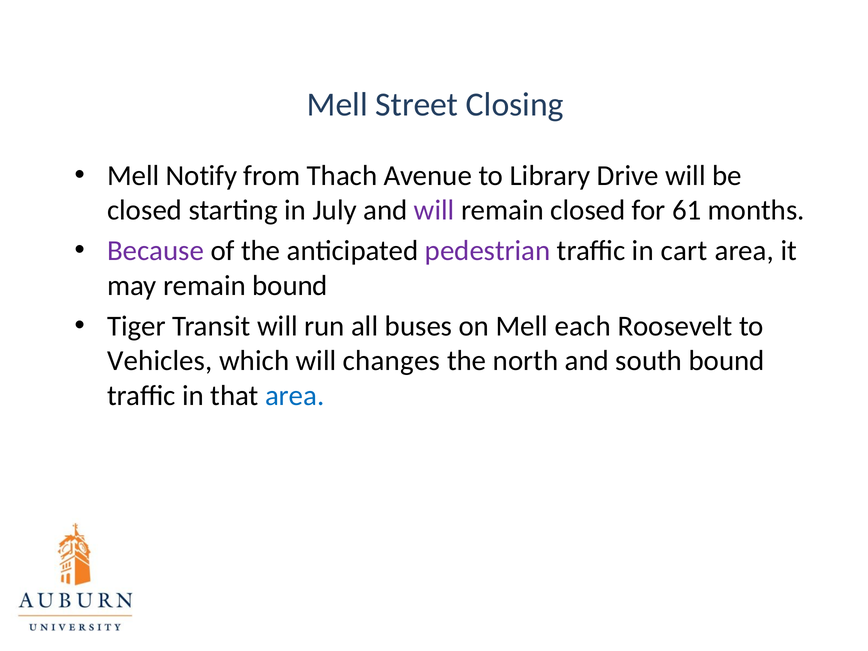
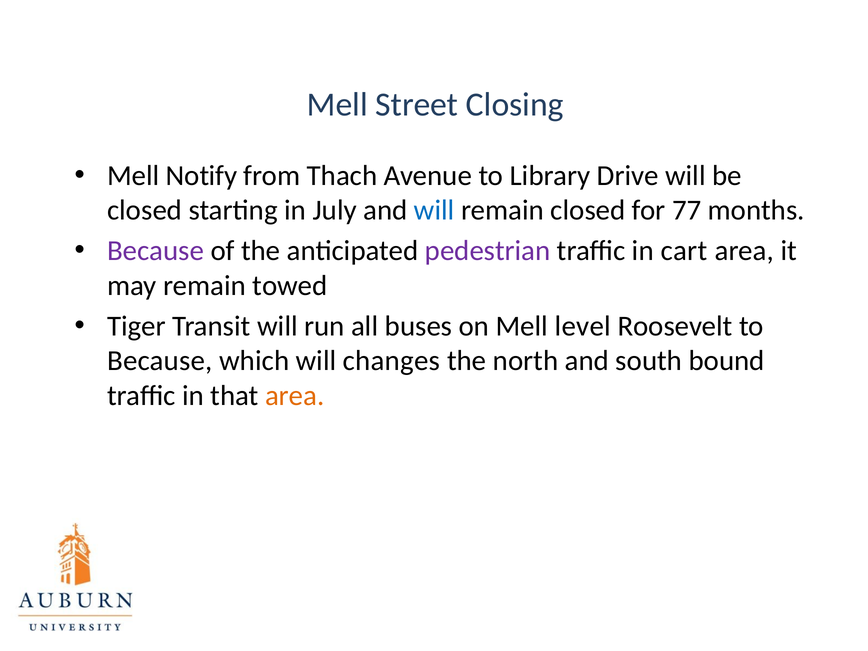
will at (434, 210) colour: purple -> blue
61: 61 -> 77
remain bound: bound -> towed
each: each -> level
Vehicles at (160, 361): Vehicles -> Because
area at (295, 396) colour: blue -> orange
